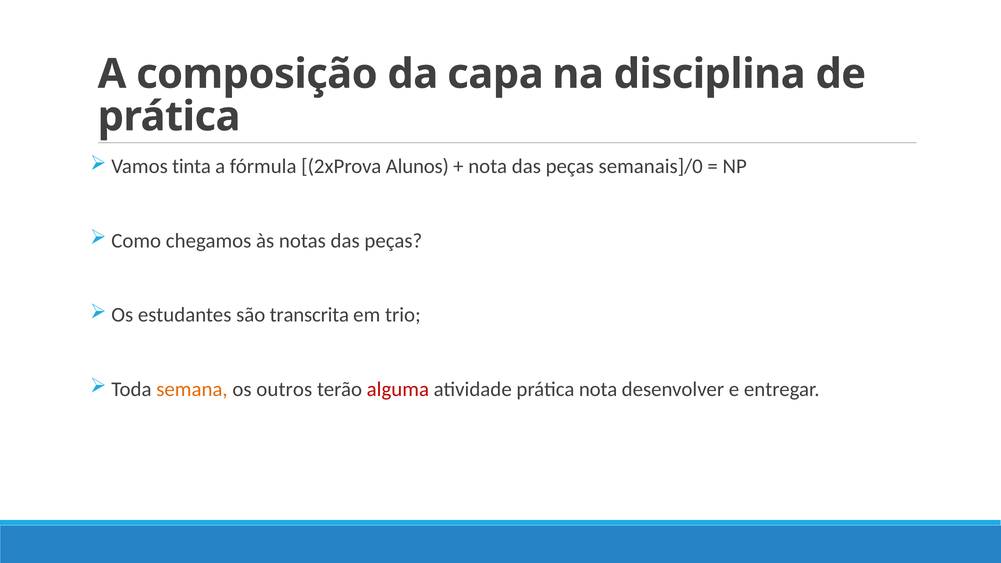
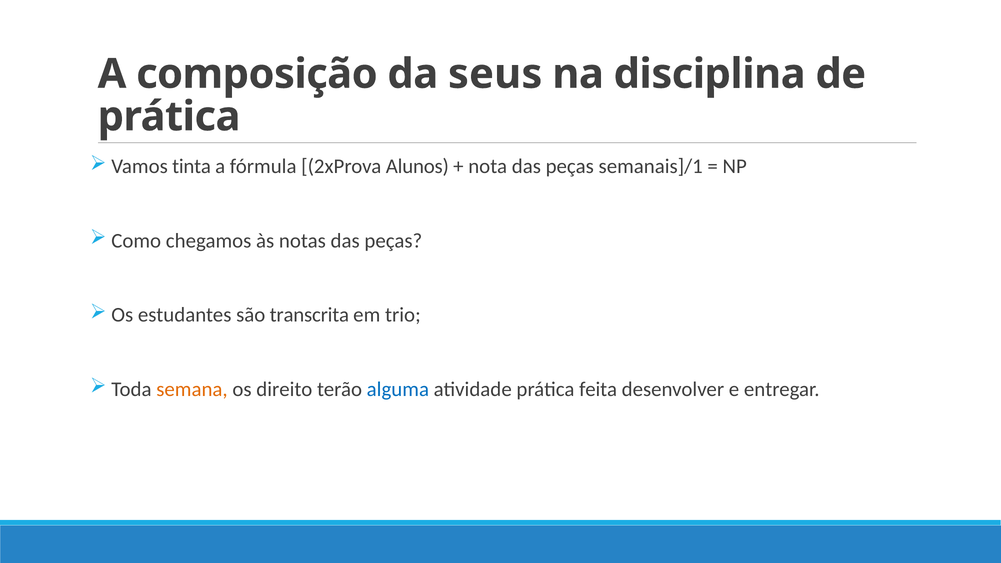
capa: capa -> seus
semanais]/0: semanais]/0 -> semanais]/1
outros: outros -> direito
alguma colour: red -> blue
prática nota: nota -> feita
